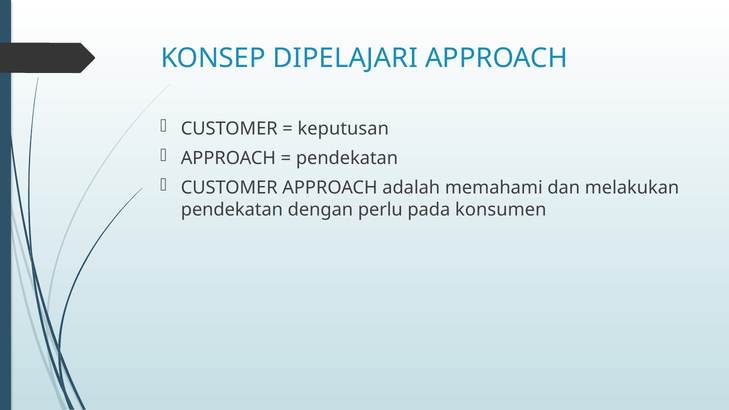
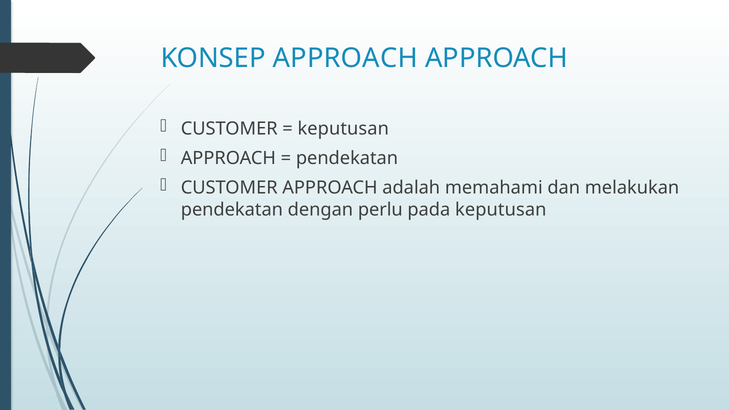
KONSEP DIPELAJARI: DIPELAJARI -> APPROACH
pada konsumen: konsumen -> keputusan
